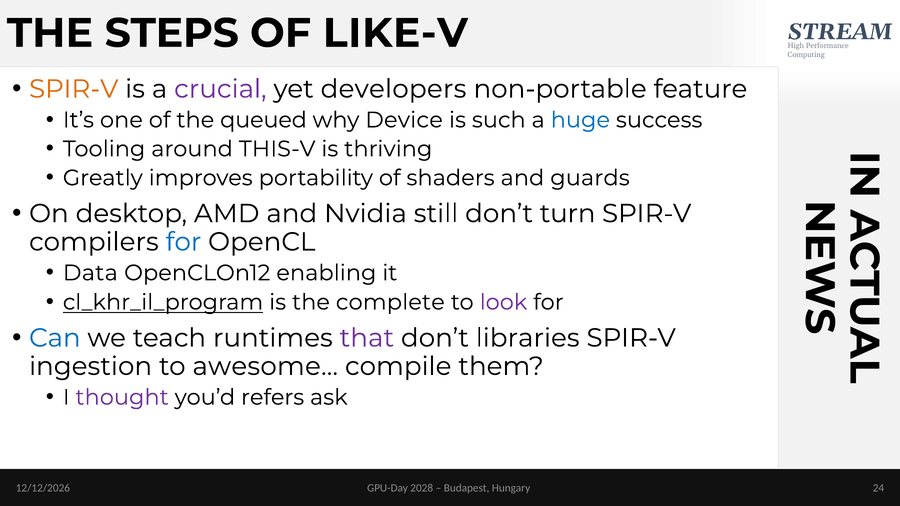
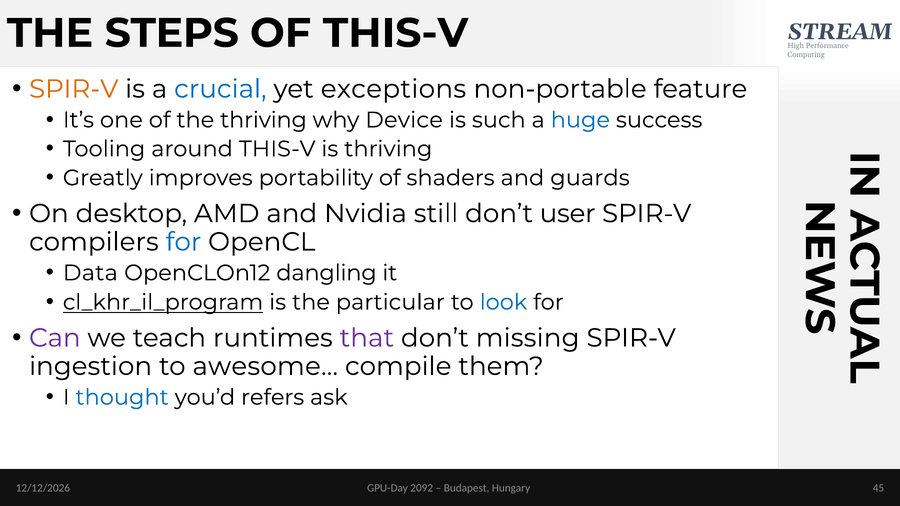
OF LIKE-V: LIKE-V -> THIS-V
crucial colour: purple -> blue
developers: developers -> exceptions
the queued: queued -> thriving
turn: turn -> user
enabling: enabling -> dangling
complete: complete -> particular
look colour: purple -> blue
Can colour: blue -> purple
libraries: libraries -> missing
thought colour: purple -> blue
2028: 2028 -> 2092
24: 24 -> 45
